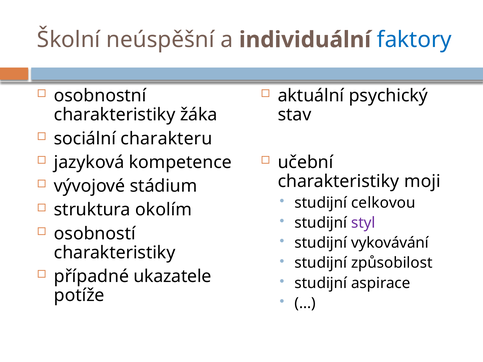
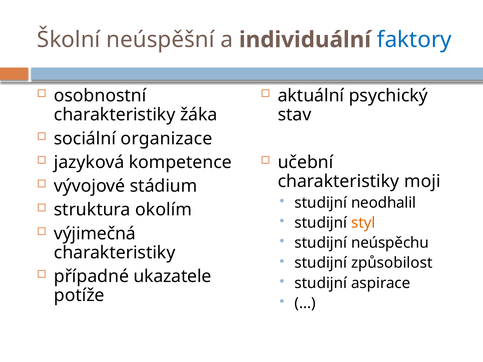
charakteru: charakteru -> organizace
celkovou: celkovou -> neodhalil
styl colour: purple -> orange
osobností: osobností -> výjimečná
vykovávání: vykovávání -> neúspěchu
